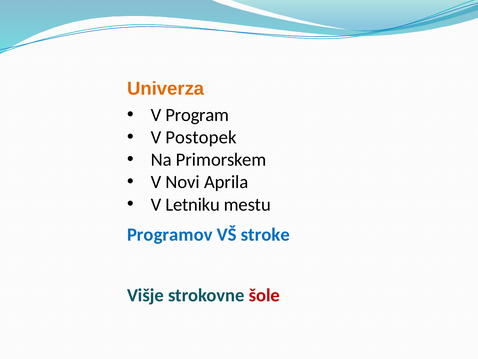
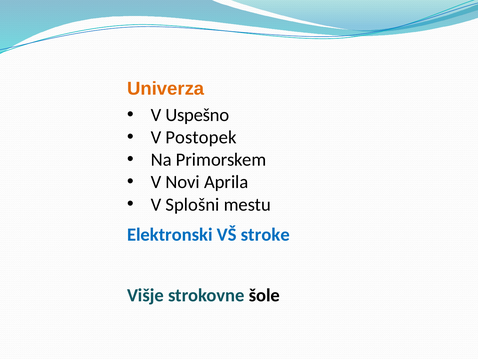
Program: Program -> Uspešno
Letniku: Letniku -> Splošni
Programov: Programov -> Elektronski
šole colour: red -> black
